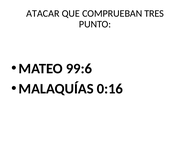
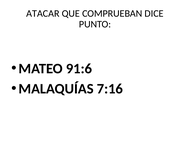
TRES: TRES -> DICE
99:6: 99:6 -> 91:6
0:16: 0:16 -> 7:16
